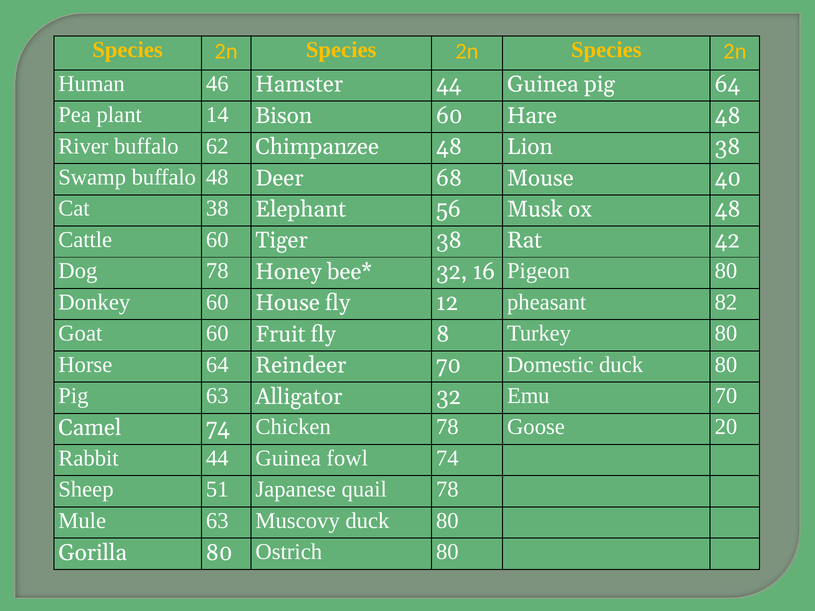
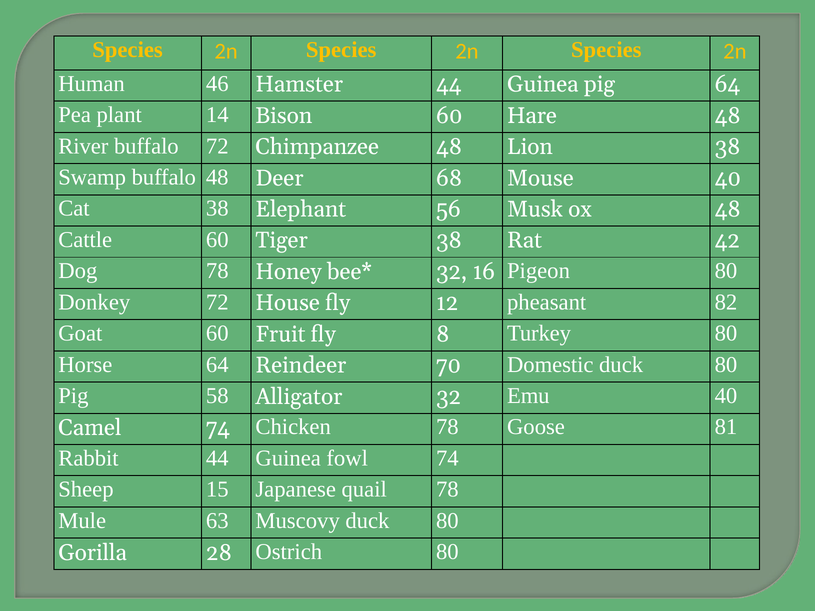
buffalo 62: 62 -> 72
Donkey 60: 60 -> 72
Pig 63: 63 -> 58
Emu 70: 70 -> 40
20: 20 -> 81
51: 51 -> 15
Gorilla 80: 80 -> 28
